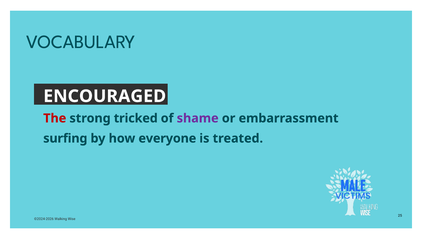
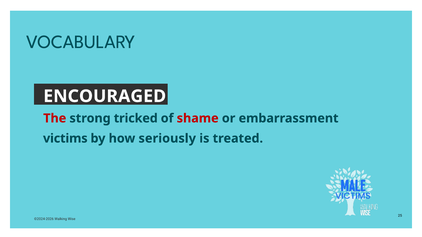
shame colour: purple -> red
surfing: surfing -> victims
everyone: everyone -> seriously
